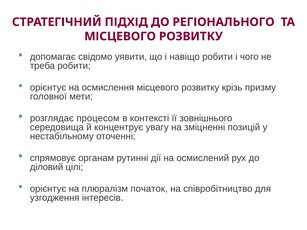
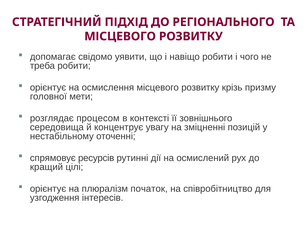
органам: органам -> ресурсів
діловий: діловий -> кращий
